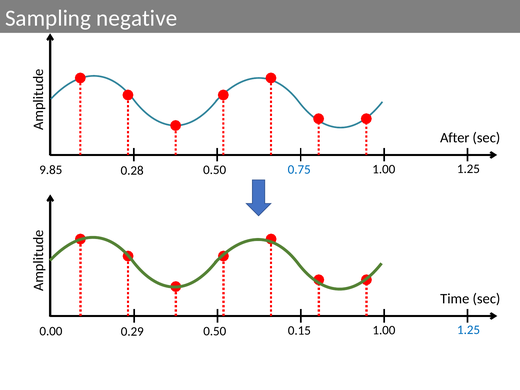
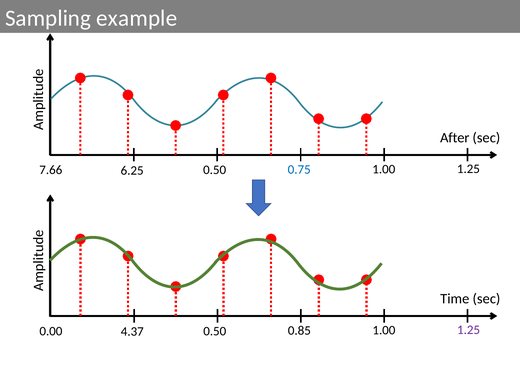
negative: negative -> example
9.85: 9.85 -> 7.66
0.28: 0.28 -> 6.25
0.29: 0.29 -> 4.37
0.15: 0.15 -> 0.85
1.25 at (469, 330) colour: blue -> purple
